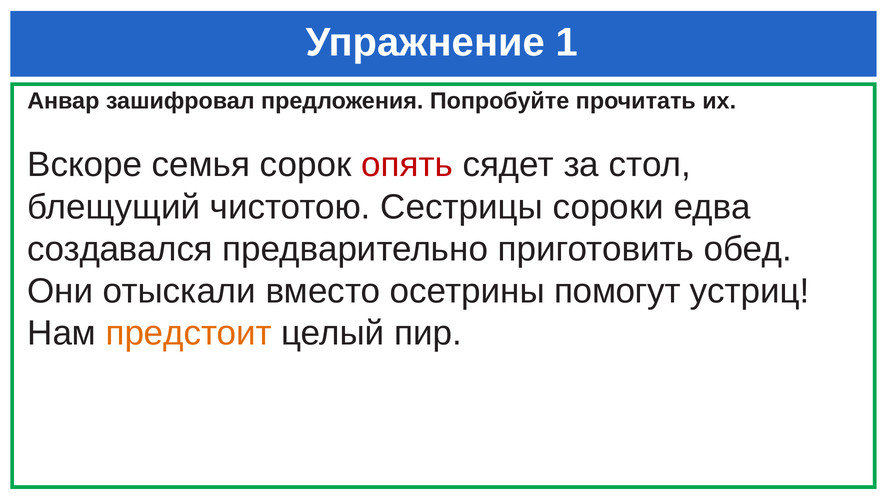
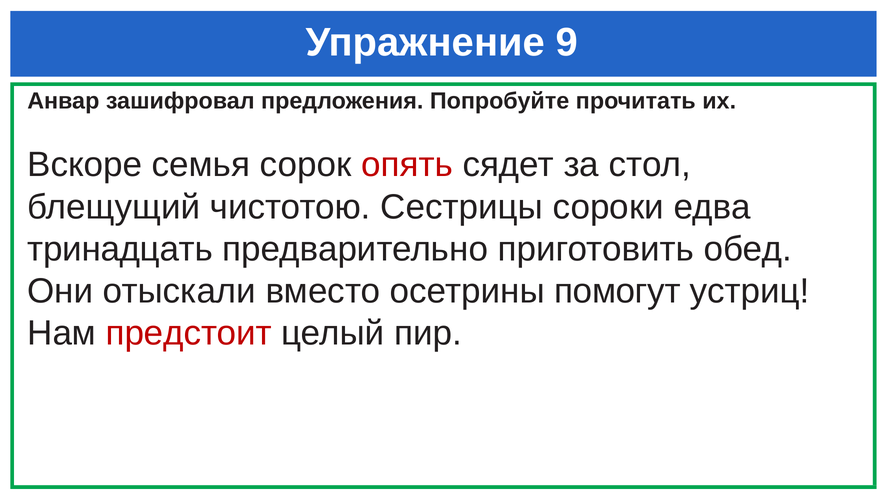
1: 1 -> 9
создавался: создавался -> тринадцать
предстоит colour: orange -> red
